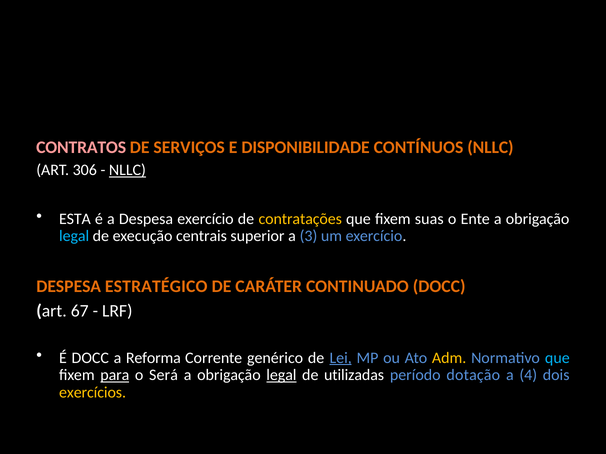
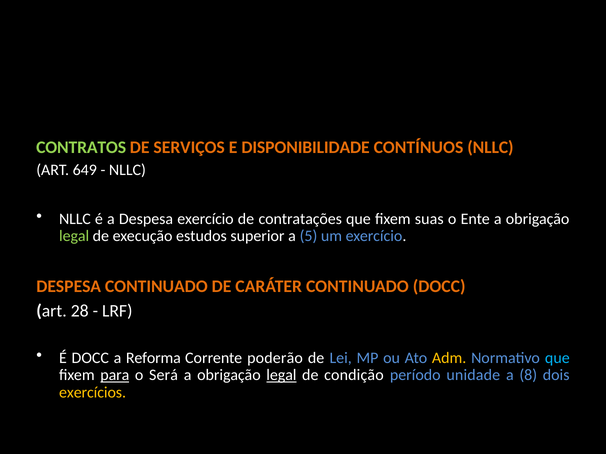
CONTRATOS colour: pink -> light green
306: 306 -> 649
NLLC at (127, 170) underline: present -> none
ESTA at (75, 219): ESTA -> NLLC
contratações colour: yellow -> white
legal at (74, 236) colour: light blue -> light green
centrais: centrais -> estudos
3: 3 -> 5
DESPESA ESTRATÉGICO: ESTRATÉGICO -> CONTINUADO
67: 67 -> 28
genérico: genérico -> poderão
Lei underline: present -> none
utilizadas: utilizadas -> condição
dotação: dotação -> unidade
4: 4 -> 8
